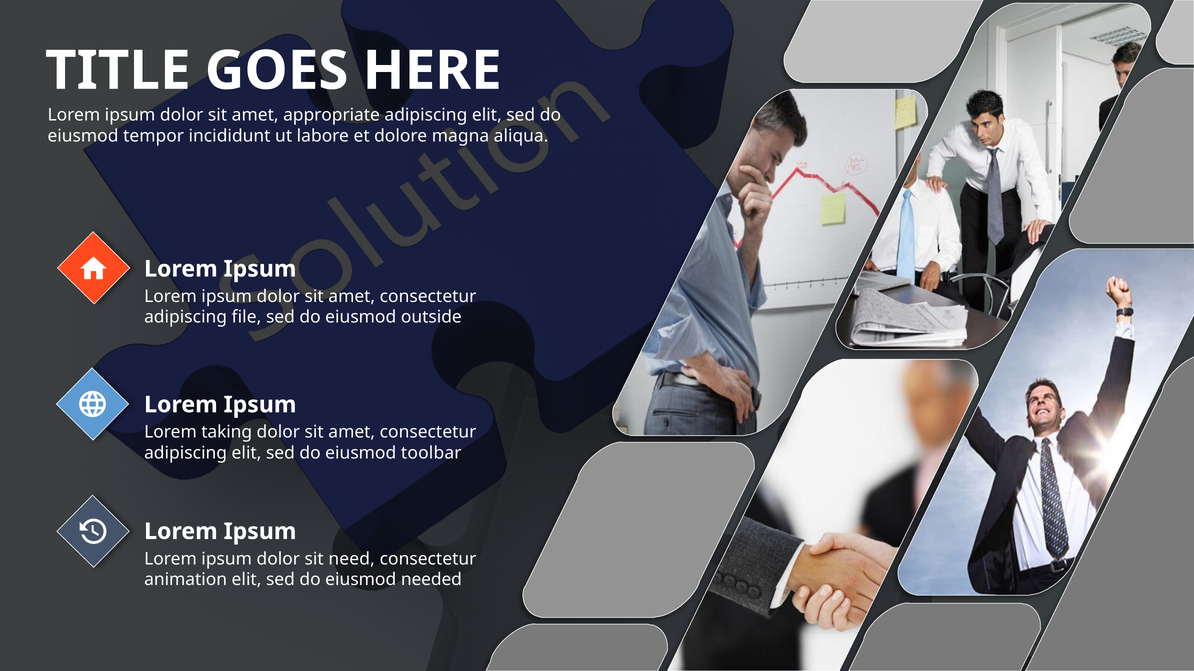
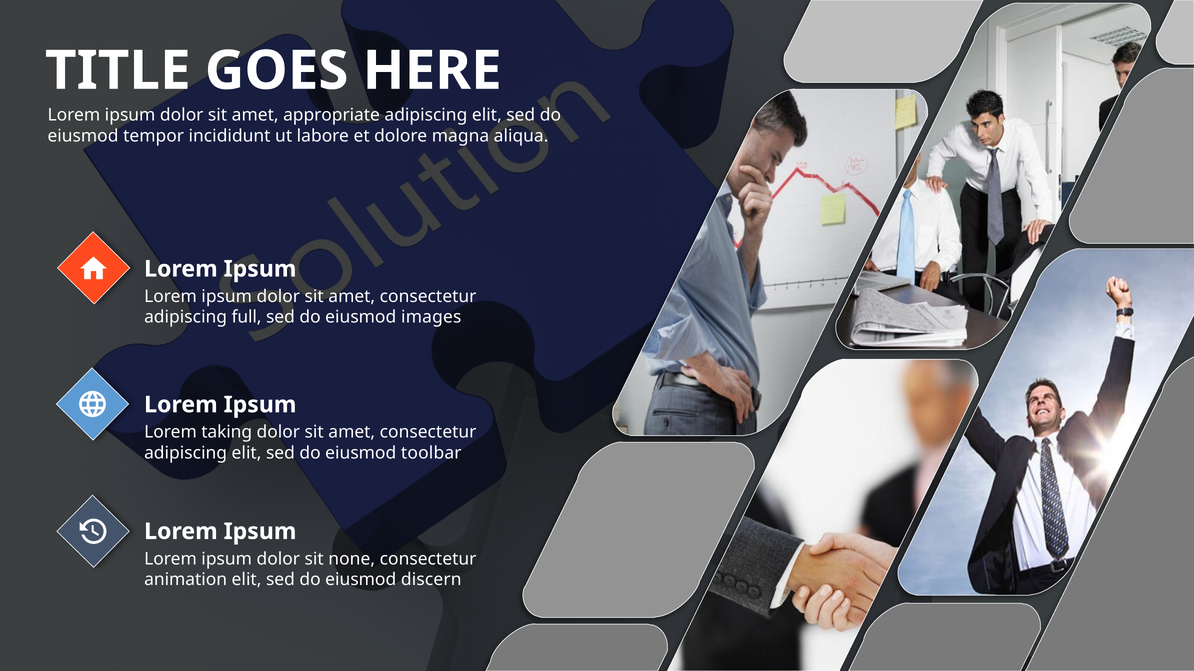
file: file -> full
outside: outside -> images
need: need -> none
needed: needed -> discern
